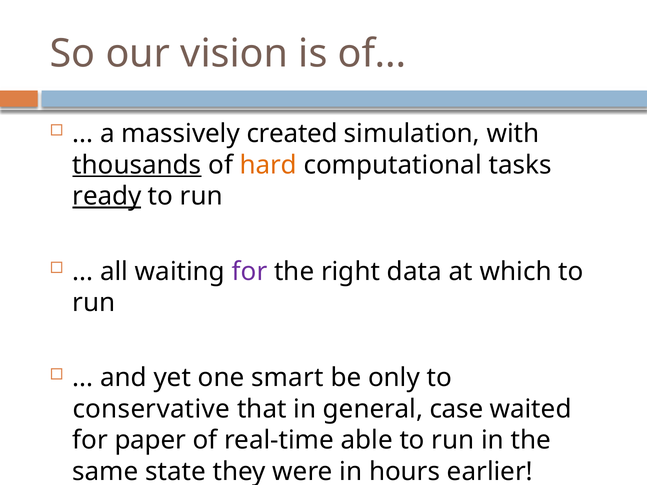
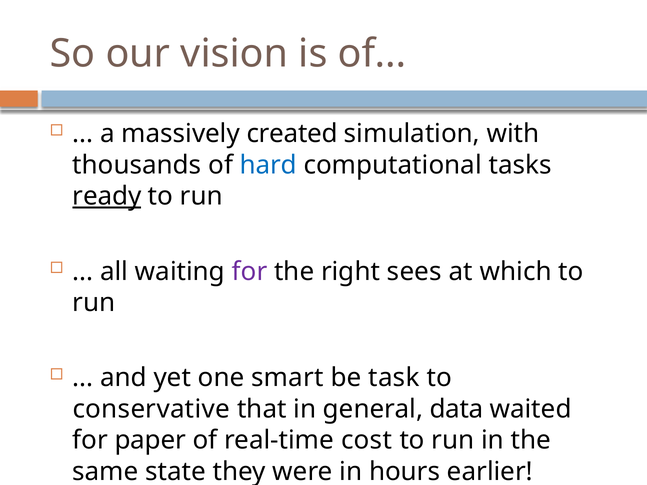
thousands underline: present -> none
hard colour: orange -> blue
data: data -> sees
only: only -> task
case: case -> data
able: able -> cost
